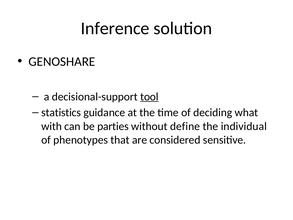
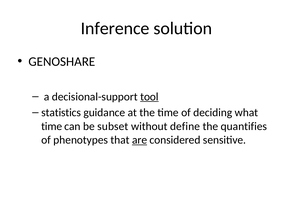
with at (52, 126): with -> time
parties: parties -> subset
individual: individual -> quantifies
are underline: none -> present
